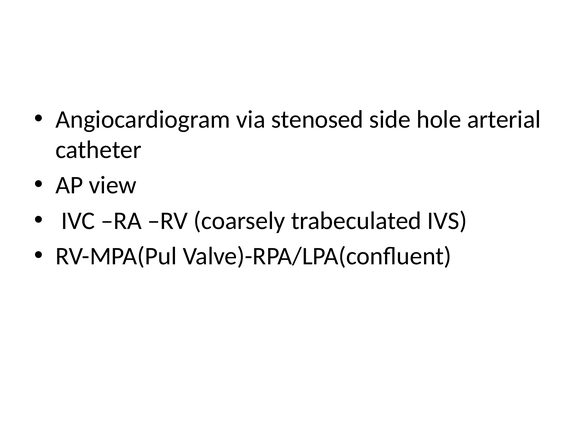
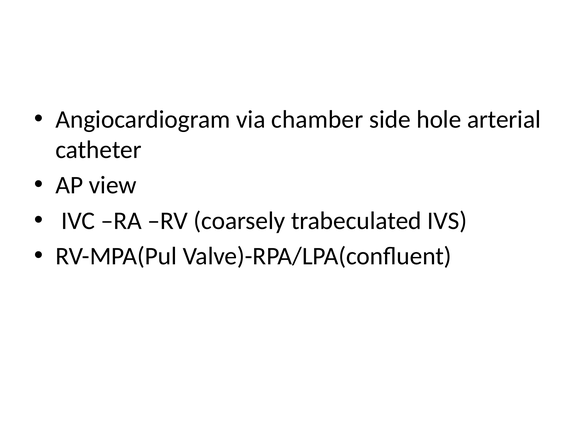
stenosed: stenosed -> chamber
